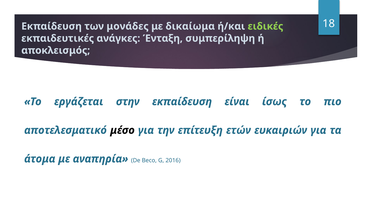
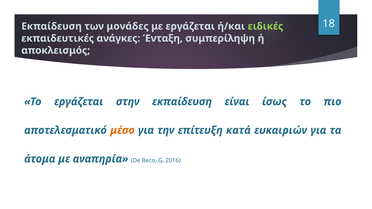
με δικαίωμα: δικαίωμα -> εργάζεται
μέσο colour: black -> orange
ετών: ετών -> κατά
